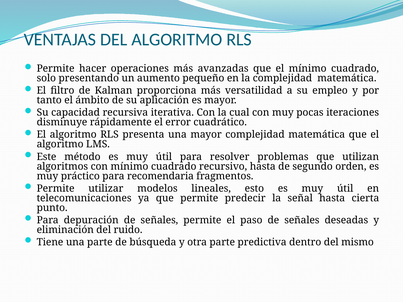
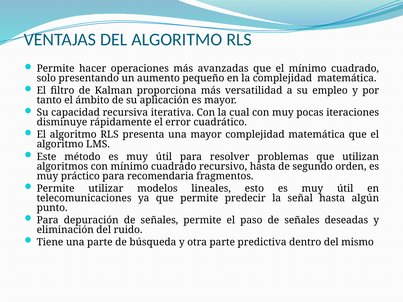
cierta: cierta -> algún
